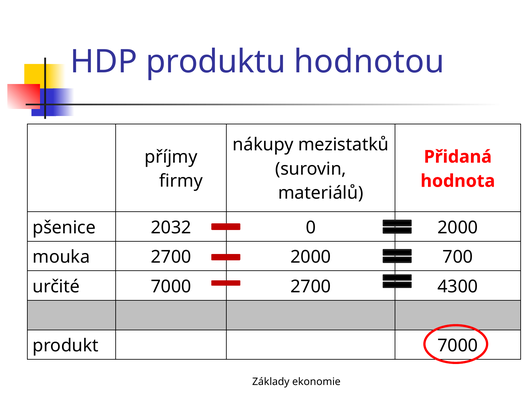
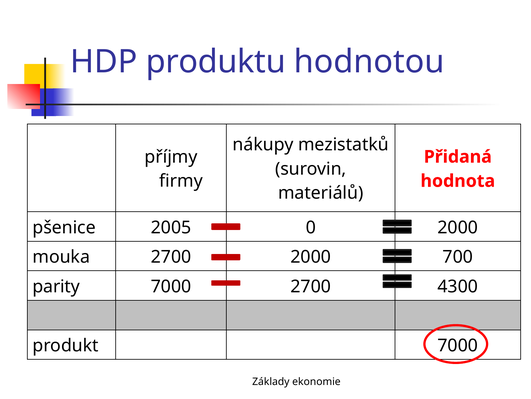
2032: 2032 -> 2005
určité: určité -> parity
